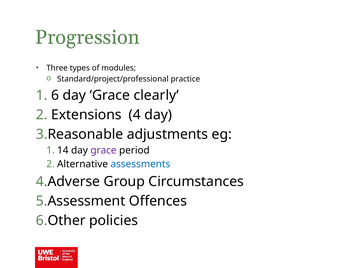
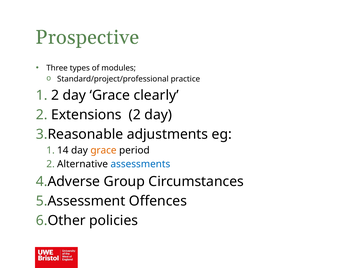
Progression: Progression -> Prospective
6 at (55, 96): 6 -> 2
Extensions 4: 4 -> 2
grace at (103, 151) colour: purple -> orange
